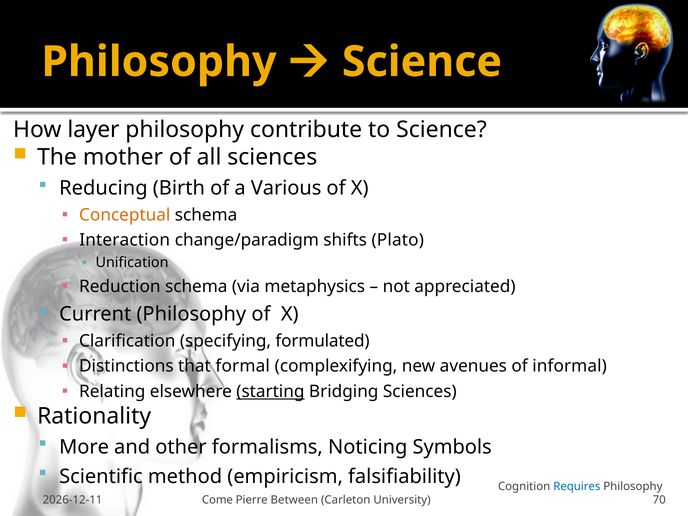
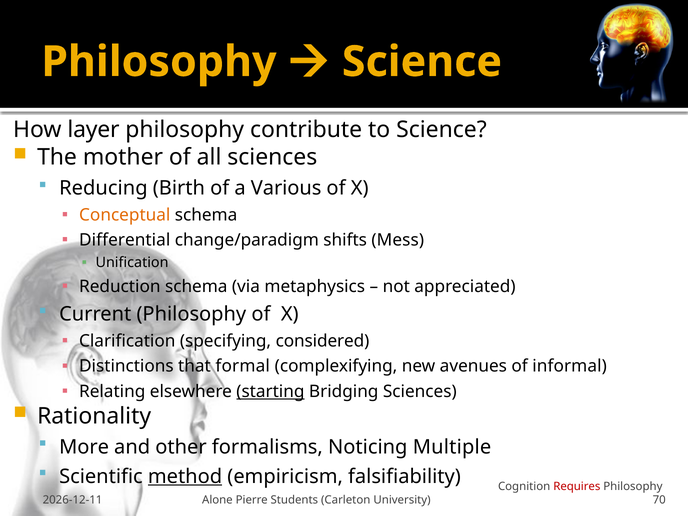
Interaction: Interaction -> Differential
Plato: Plato -> Mess
formulated: formulated -> considered
Symbols: Symbols -> Multiple
method underline: none -> present
Requires colour: blue -> red
Come: Come -> Alone
Between: Between -> Students
